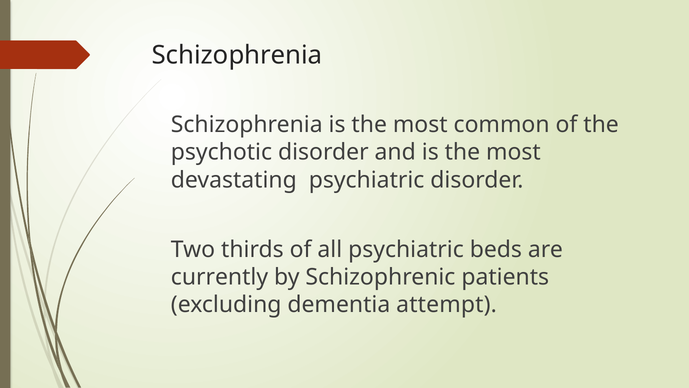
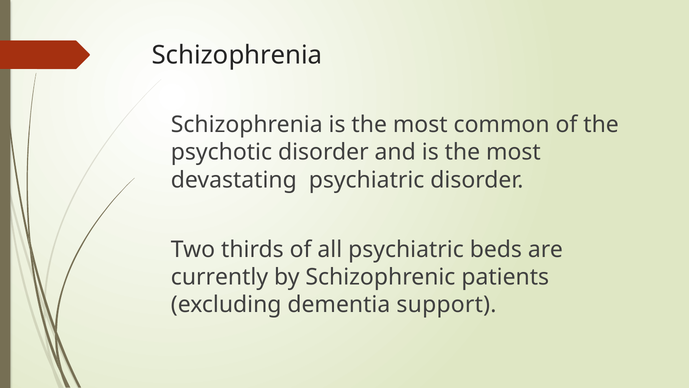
attempt: attempt -> support
